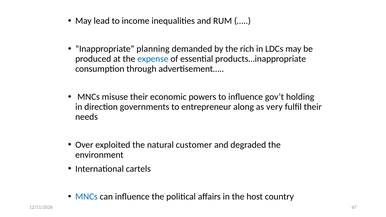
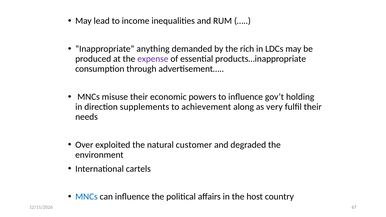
planning: planning -> anything
expense colour: blue -> purple
governments: governments -> supplements
entrepreneur: entrepreneur -> achievement
